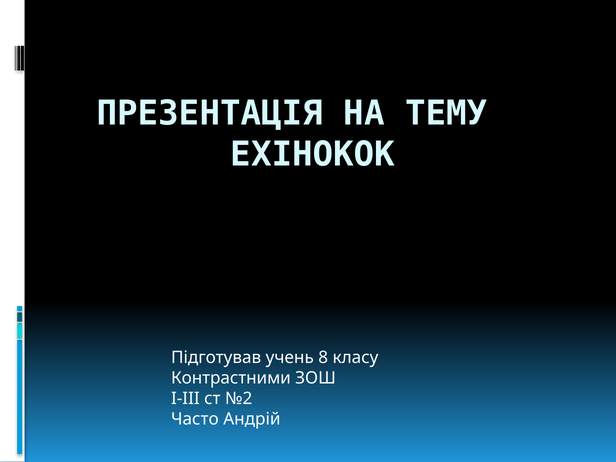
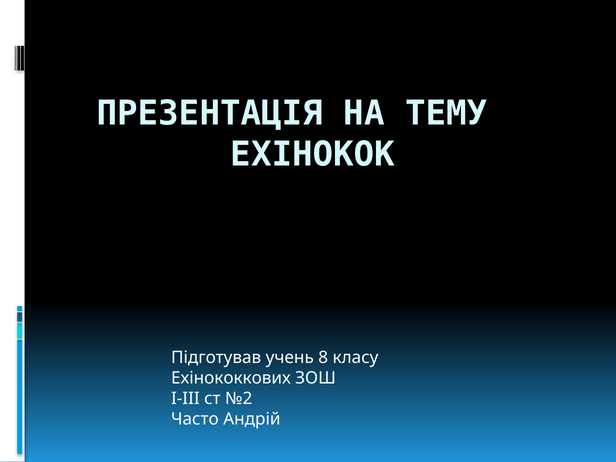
Контрастними: Контрастними -> Ехінококкових
